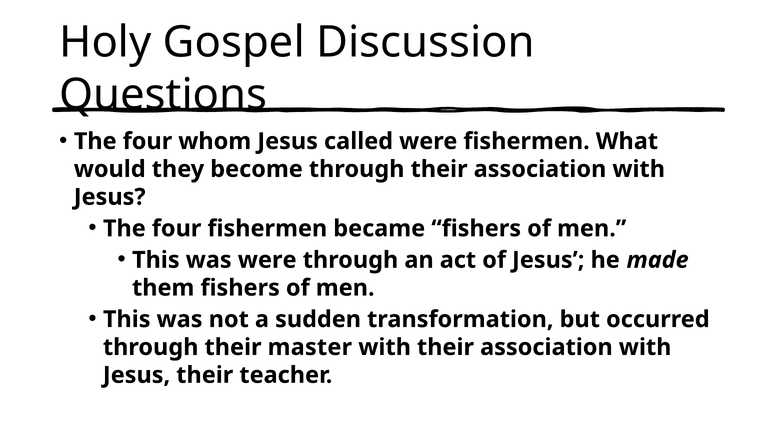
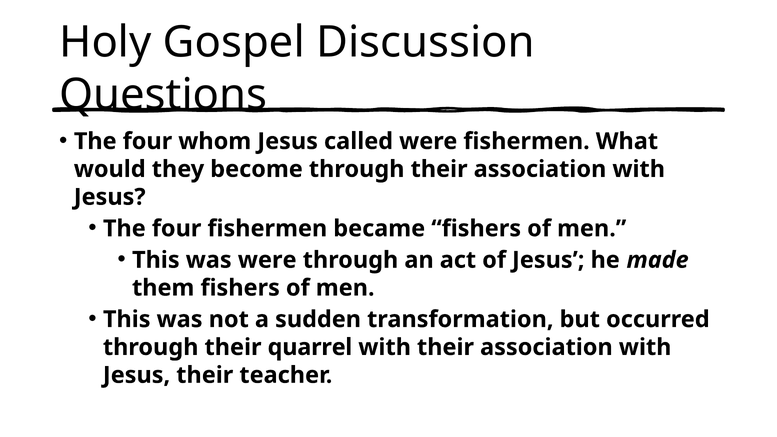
master: master -> quarrel
